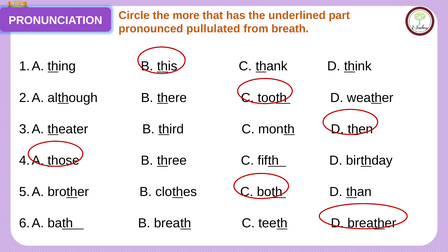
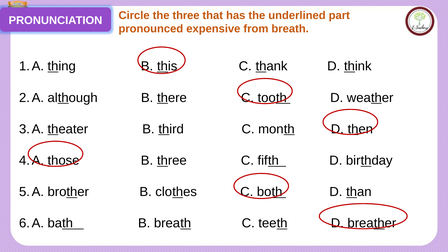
the more: more -> three
pullulated: pullulated -> expensive
